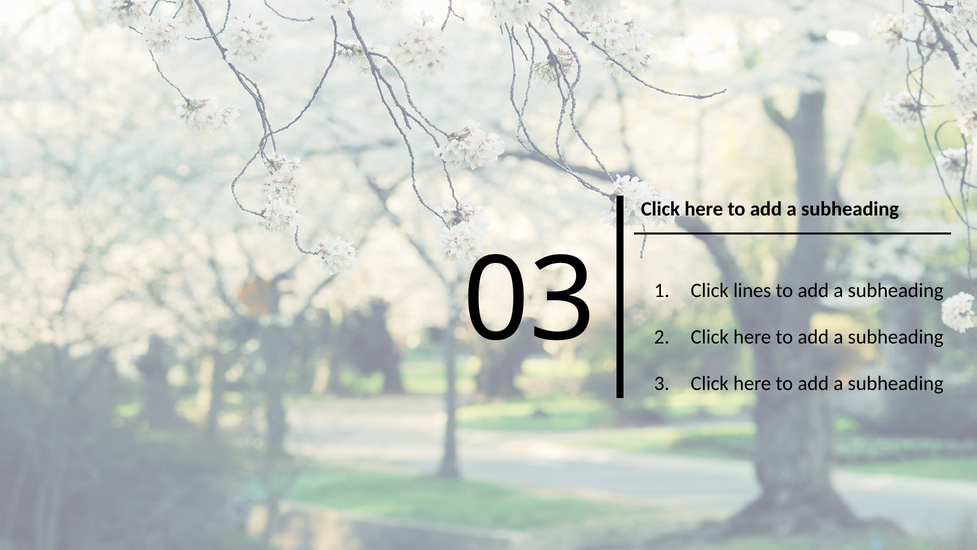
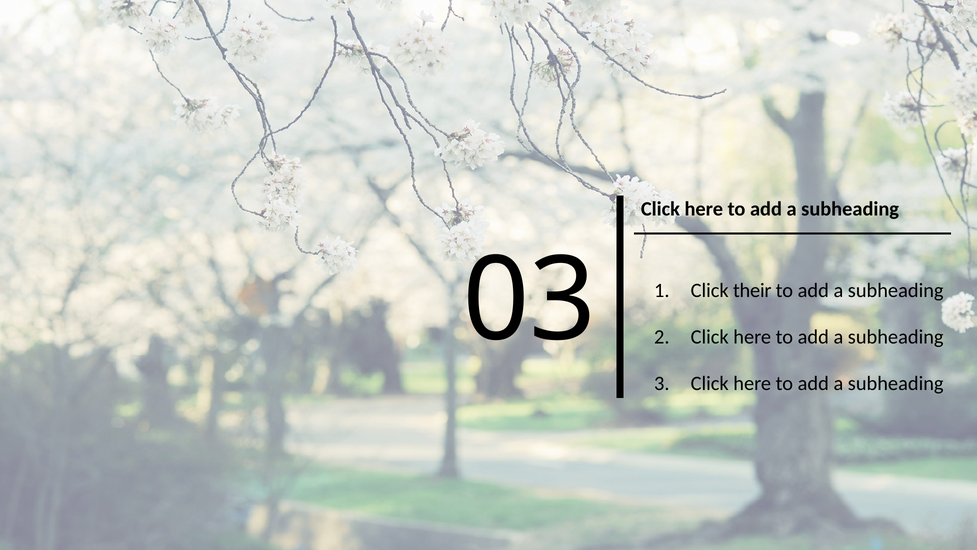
lines: lines -> their
